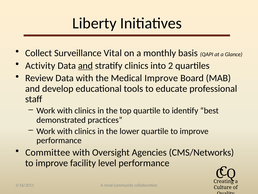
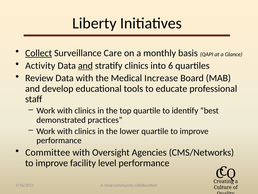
Collect underline: none -> present
Vital: Vital -> Care
2: 2 -> 6
Medical Improve: Improve -> Increase
